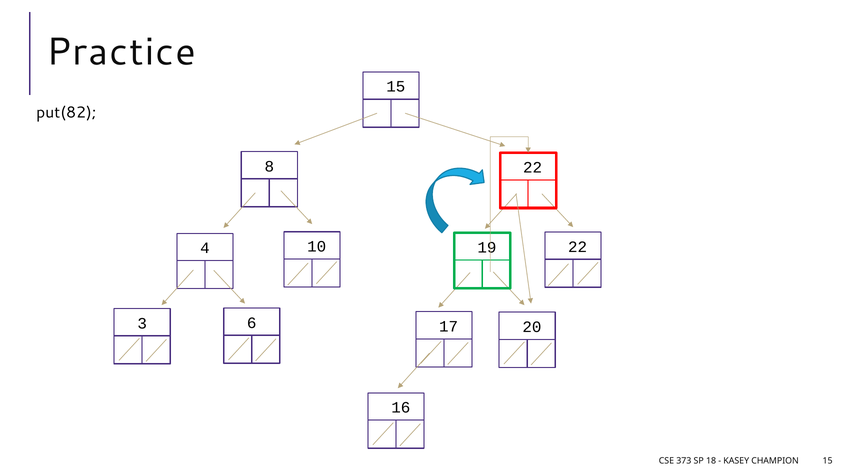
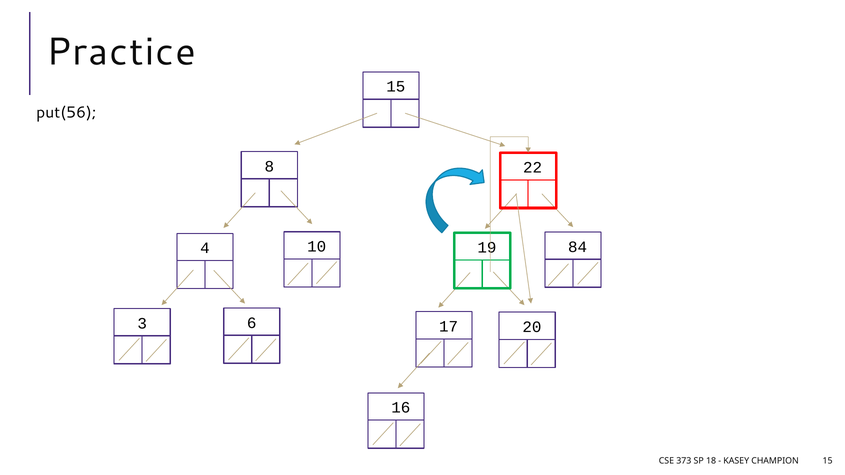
put(82: put(82 -> put(56
4 22: 22 -> 84
